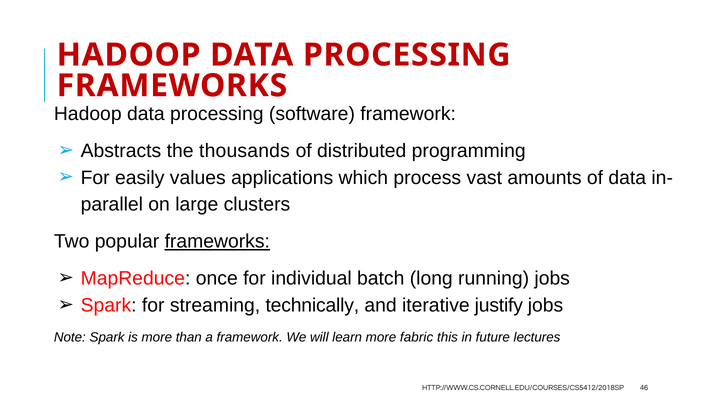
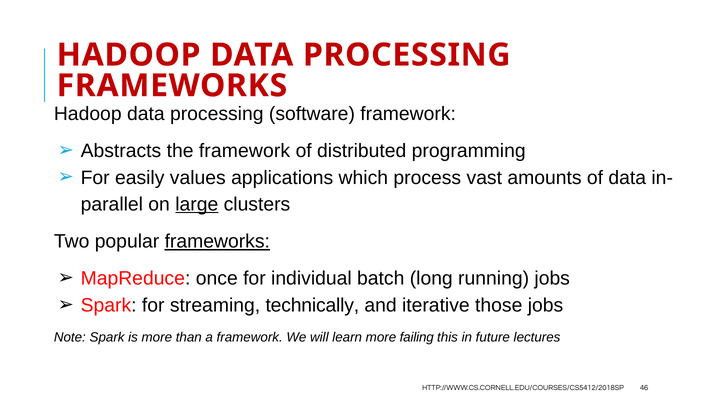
the thousands: thousands -> framework
large underline: none -> present
justify: justify -> those
fabric: fabric -> failing
